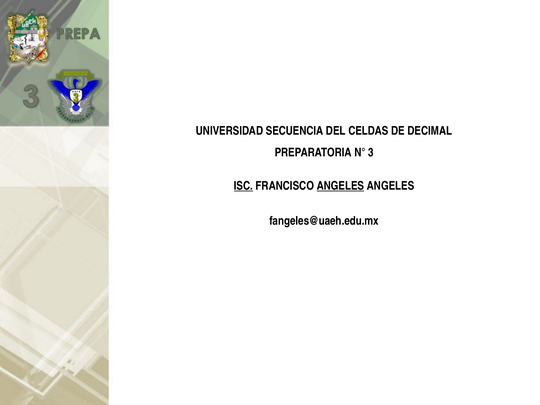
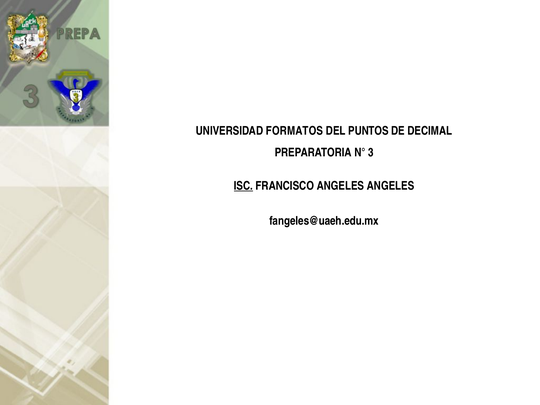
SECUENCIA: SECUENCIA -> FORMATOS
CELDAS: CELDAS -> PUNTOS
ANGELES at (340, 186) underline: present -> none
